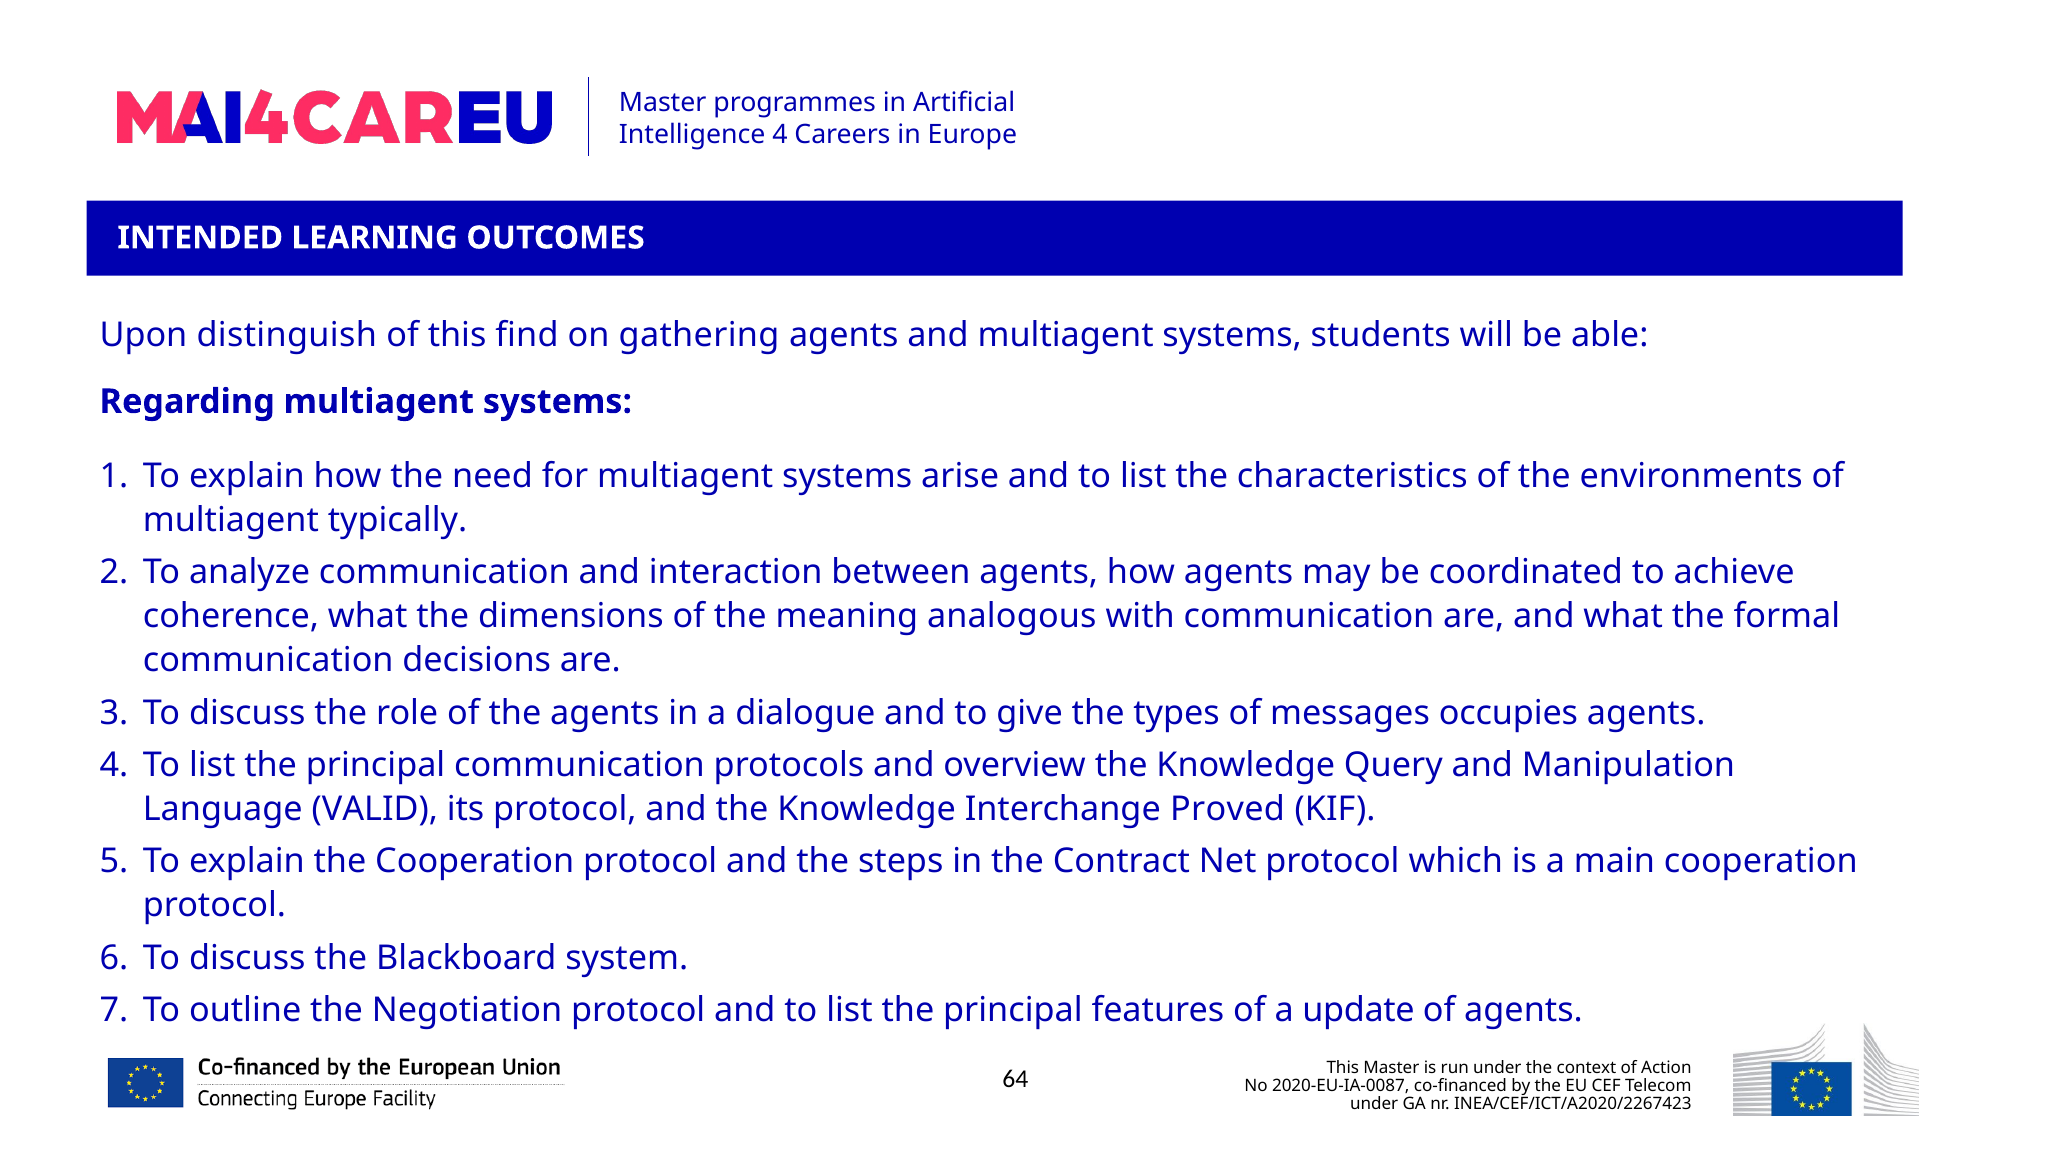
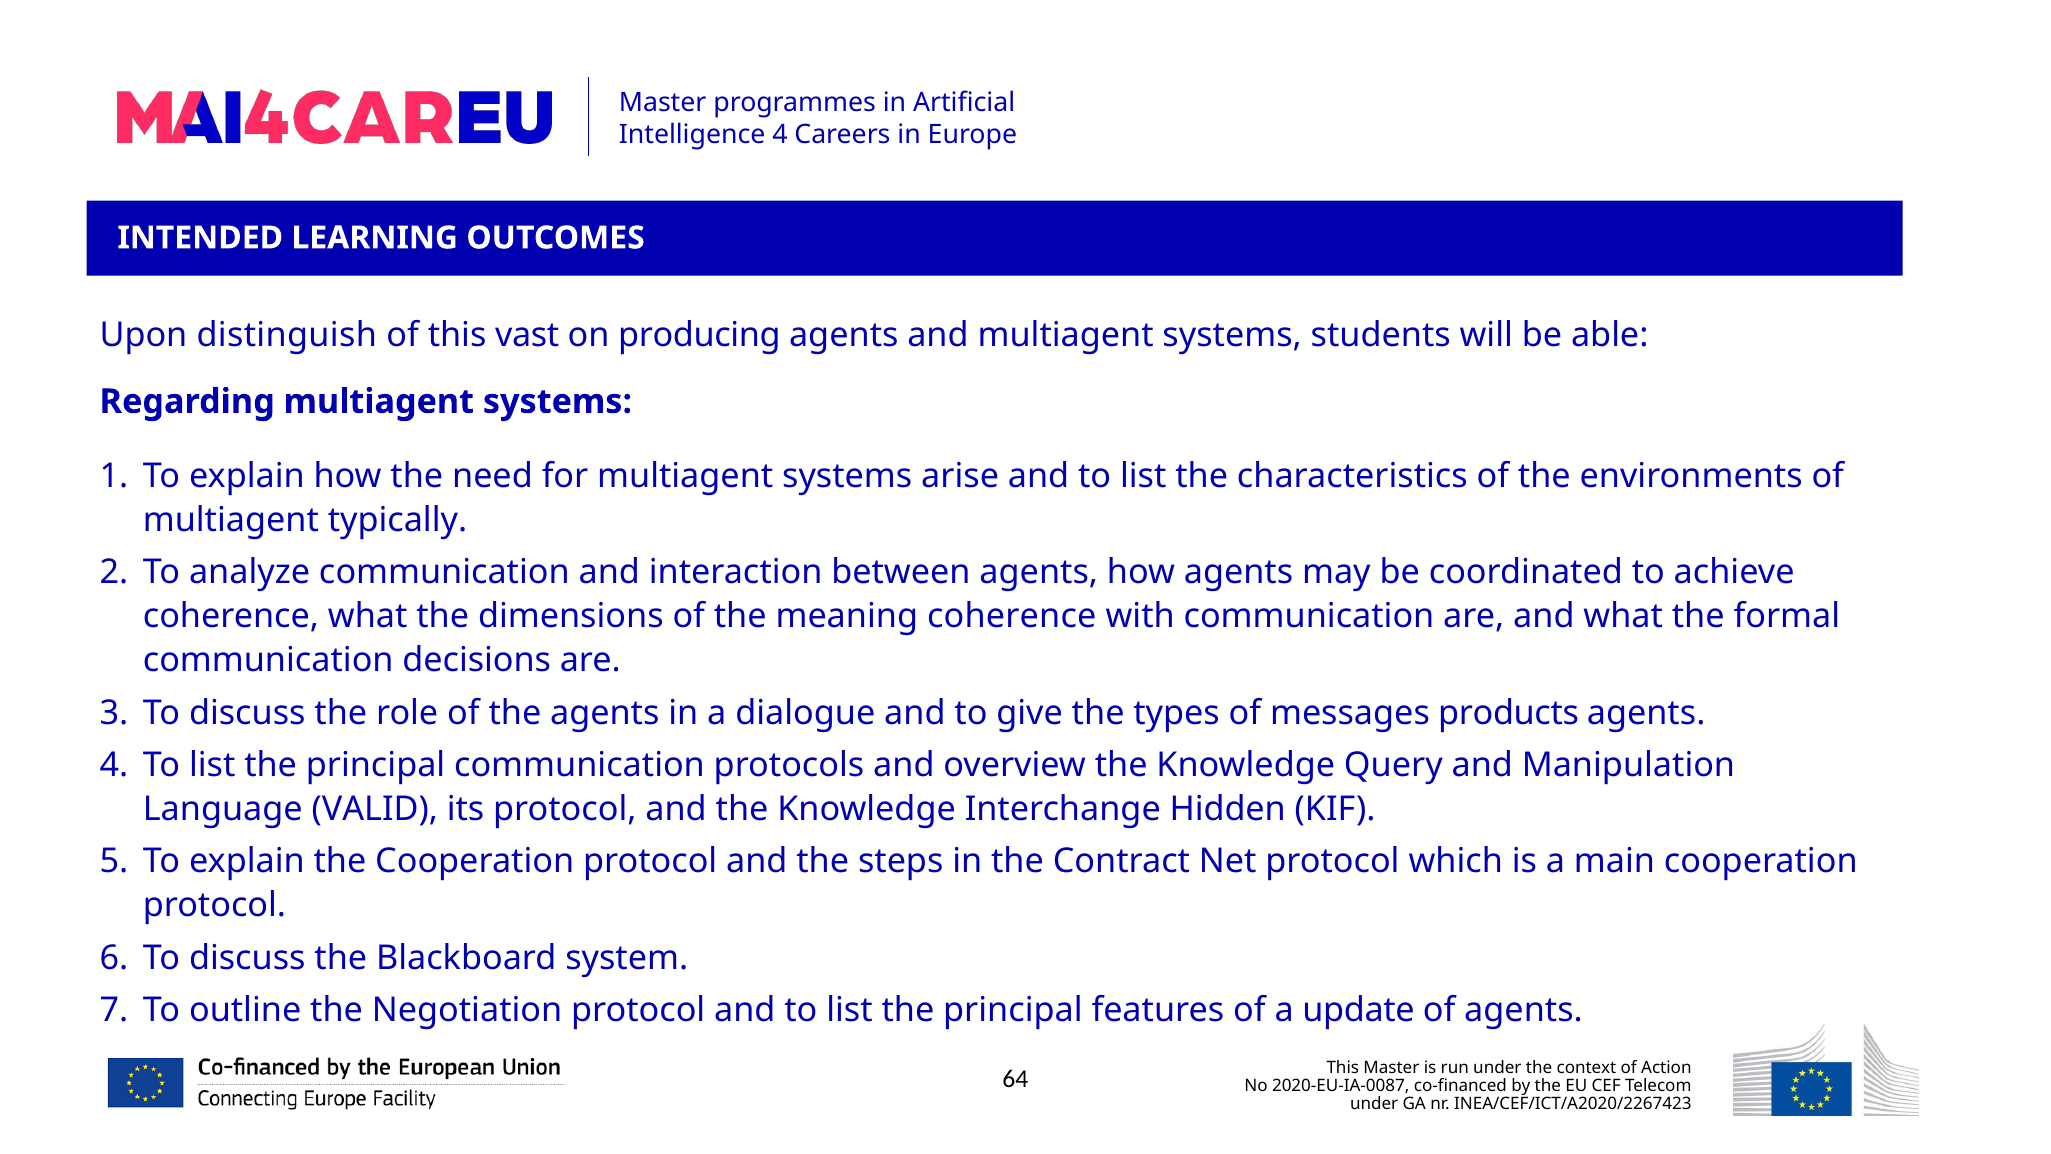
find: find -> vast
gathering: gathering -> producing
meaning analogous: analogous -> coherence
occupies: occupies -> products
Proved: Proved -> Hidden
